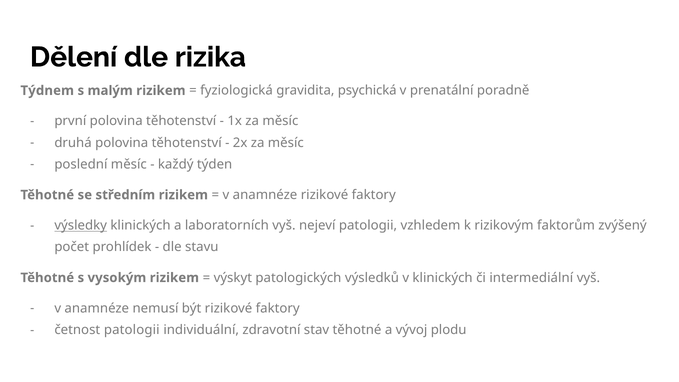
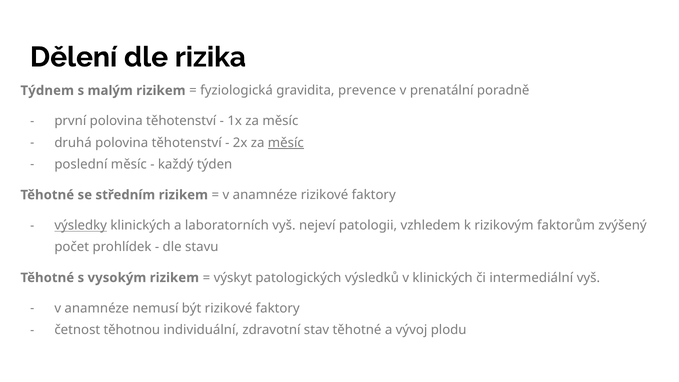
psychická: psychická -> prevence
měsíc at (286, 143) underline: none -> present
četnost patologii: patologii -> těhotnou
